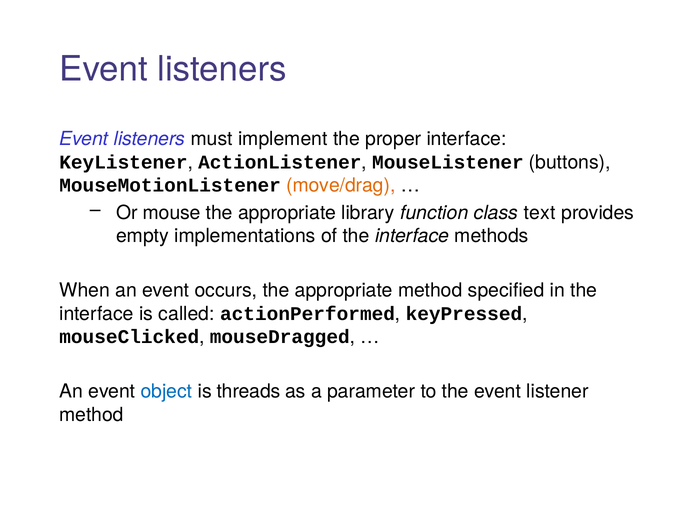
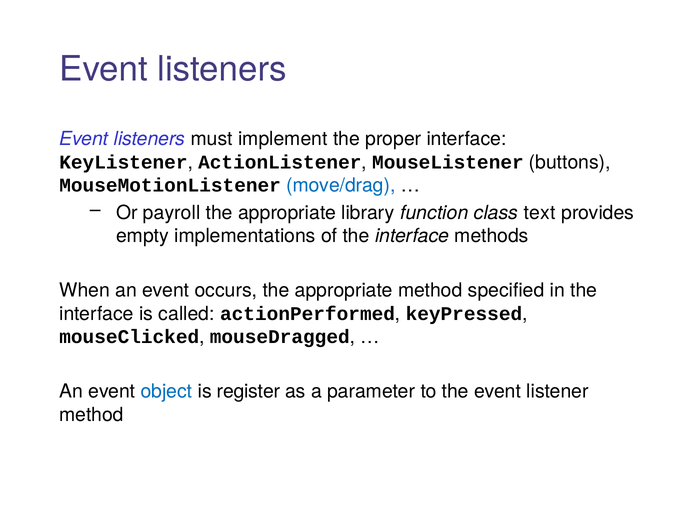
move/drag colour: orange -> blue
mouse: mouse -> payroll
threads: threads -> register
